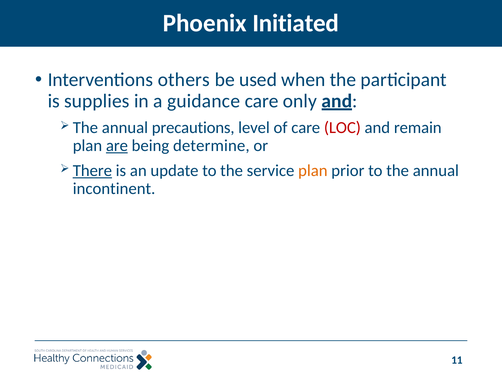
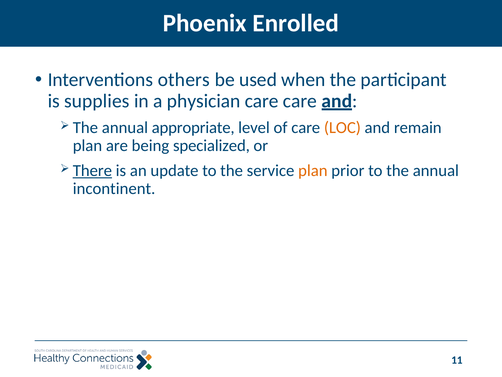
Initiated: Initiated -> Enrolled
guidance: guidance -> physician
care only: only -> care
precautions: precautions -> appropriate
LOC colour: red -> orange
are underline: present -> none
determine: determine -> specialized
